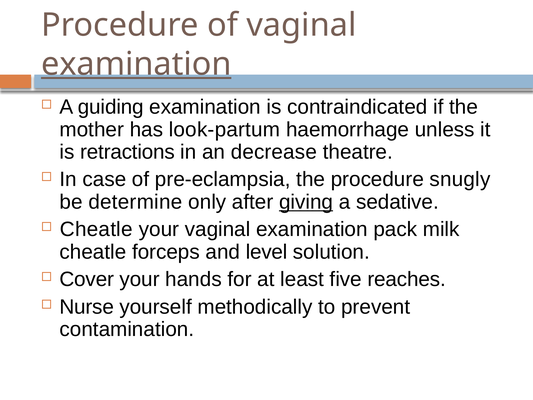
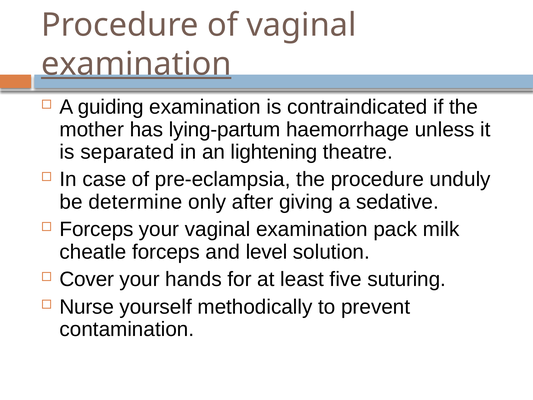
look-partum: look-partum -> lying-partum
retractions: retractions -> separated
decrease: decrease -> lightening
snugly: snugly -> unduly
giving underline: present -> none
Cheatle at (96, 229): Cheatle -> Forceps
reaches: reaches -> suturing
